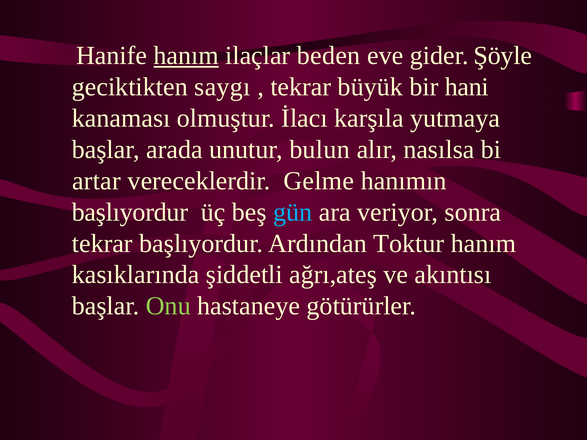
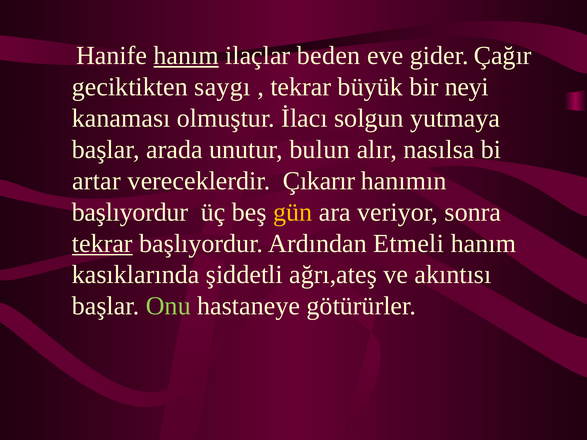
Şöyle: Şöyle -> Çağır
hani: hani -> neyi
karşıla: karşıla -> solgun
Gelme: Gelme -> Çıkarır
gün colour: light blue -> yellow
tekrar at (102, 244) underline: none -> present
Toktur: Toktur -> Etmeli
